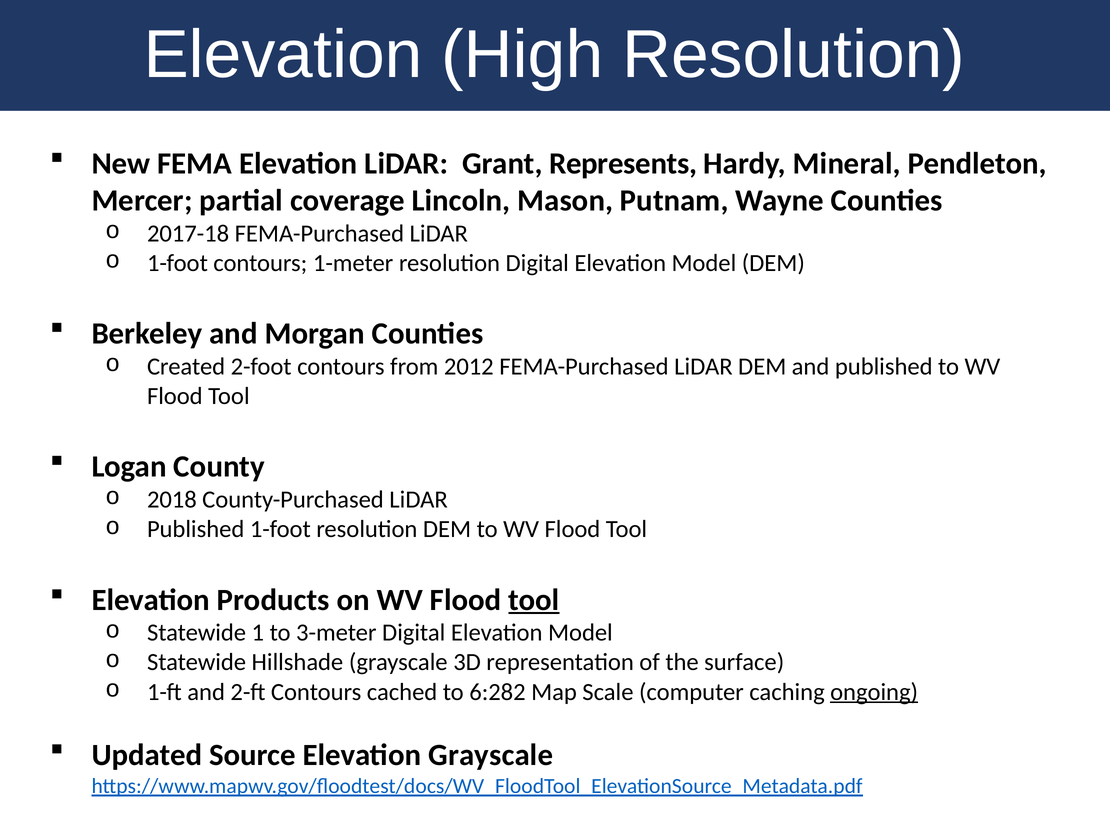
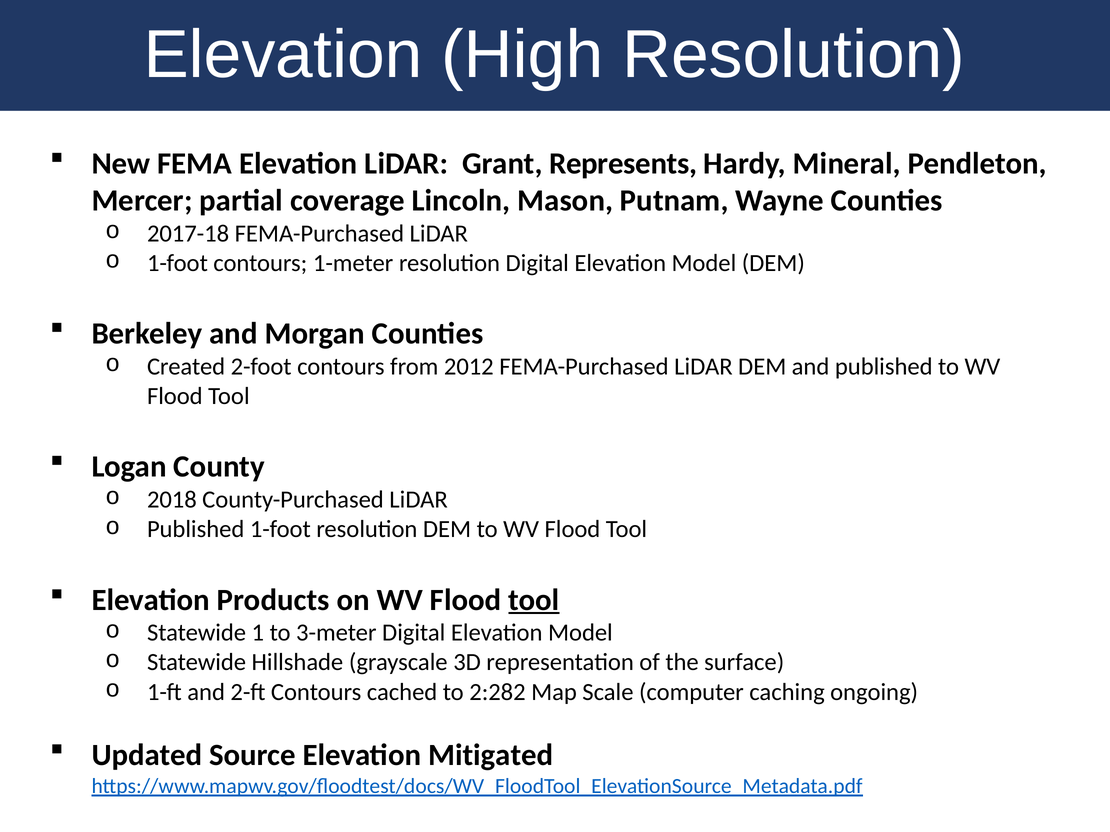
6:282: 6:282 -> 2:282
ongoing underline: present -> none
Elevation Grayscale: Grayscale -> Mitigated
